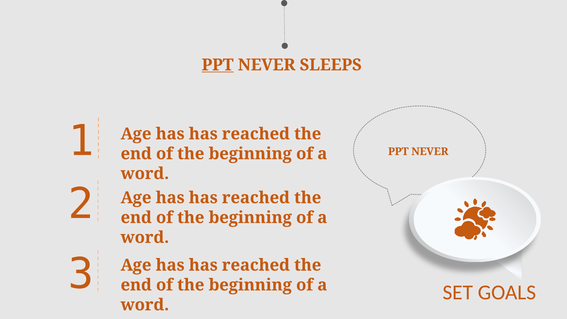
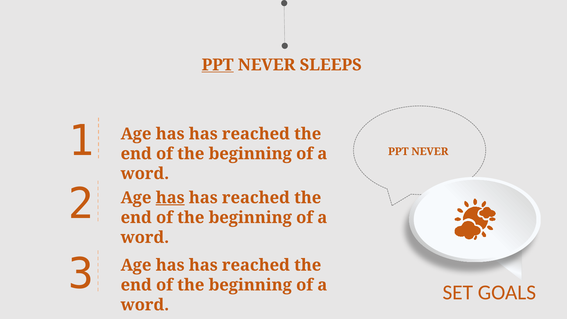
has at (170, 198) underline: none -> present
